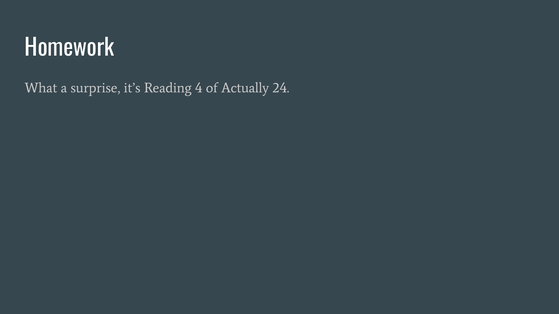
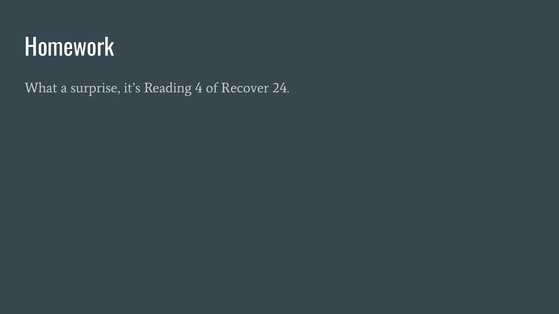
Actually: Actually -> Recover
